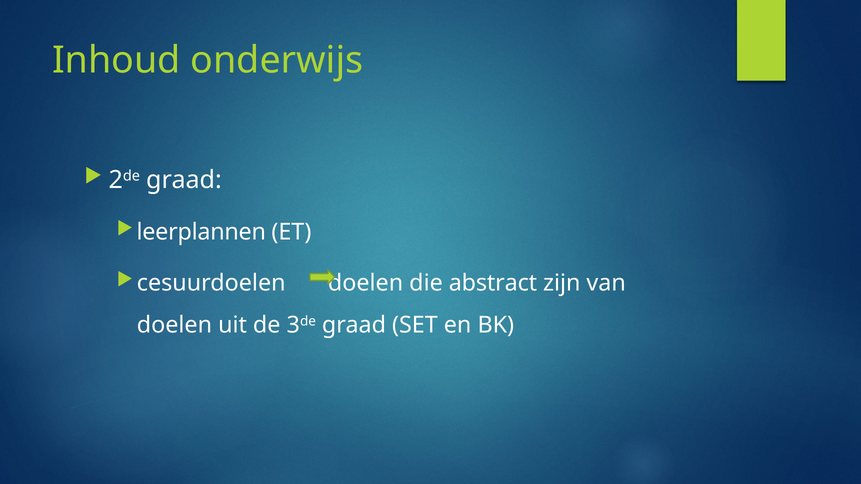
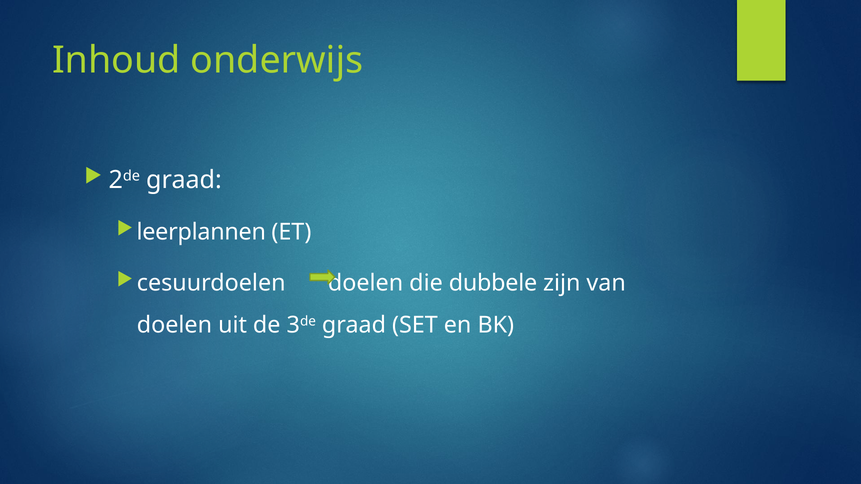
abstract: abstract -> dubbele
